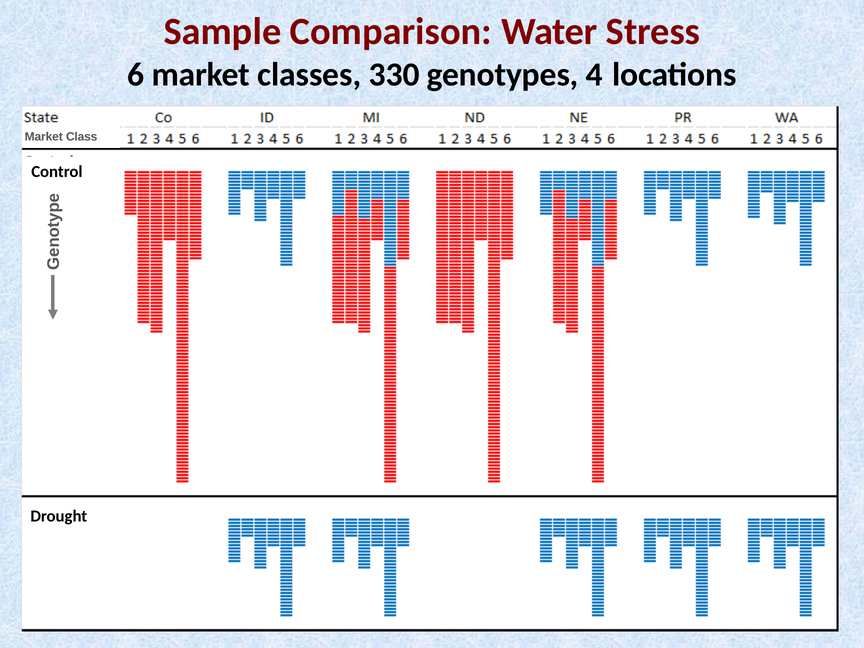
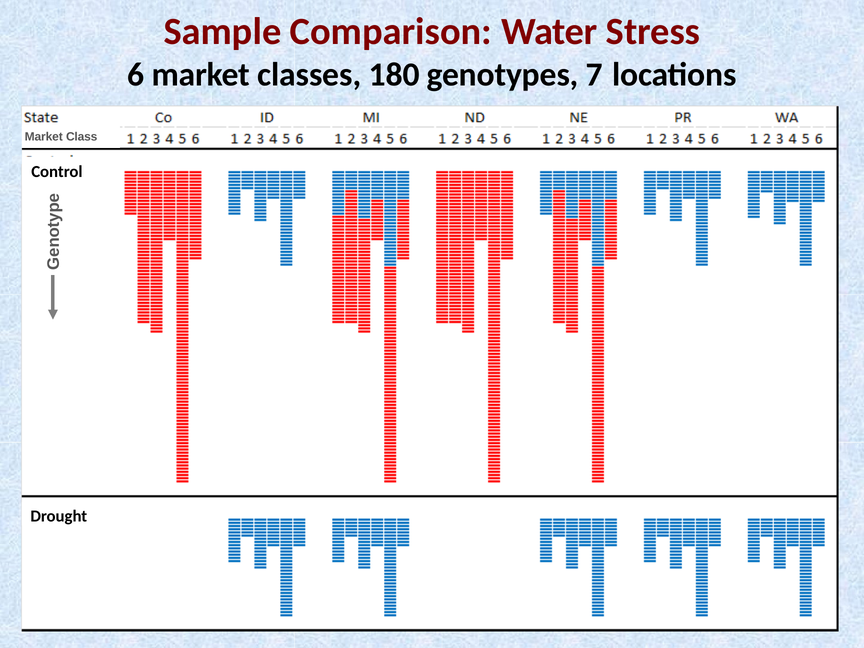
330: 330 -> 180
4: 4 -> 7
